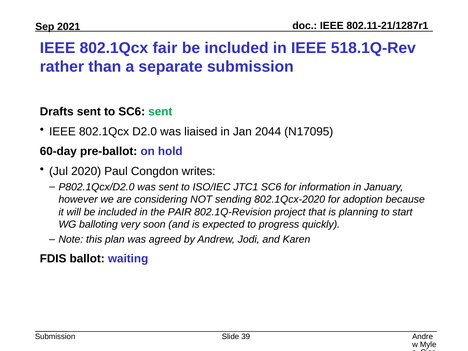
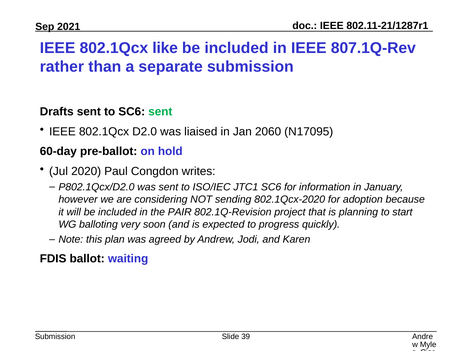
fair: fair -> like
518.1Q-Rev: 518.1Q-Rev -> 807.1Q-Rev
2044: 2044 -> 2060
